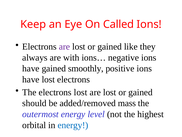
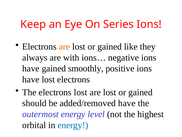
Called: Called -> Series
are at (64, 46) colour: purple -> orange
added/removed mass: mass -> have
